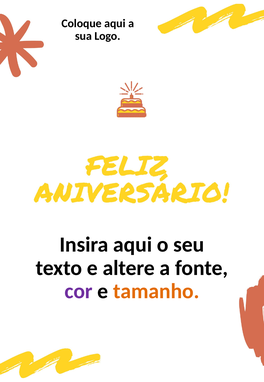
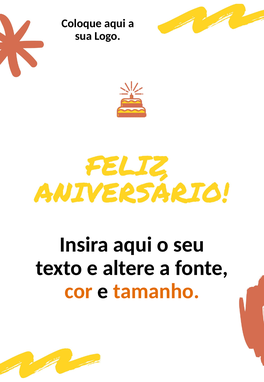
cor colour: purple -> orange
